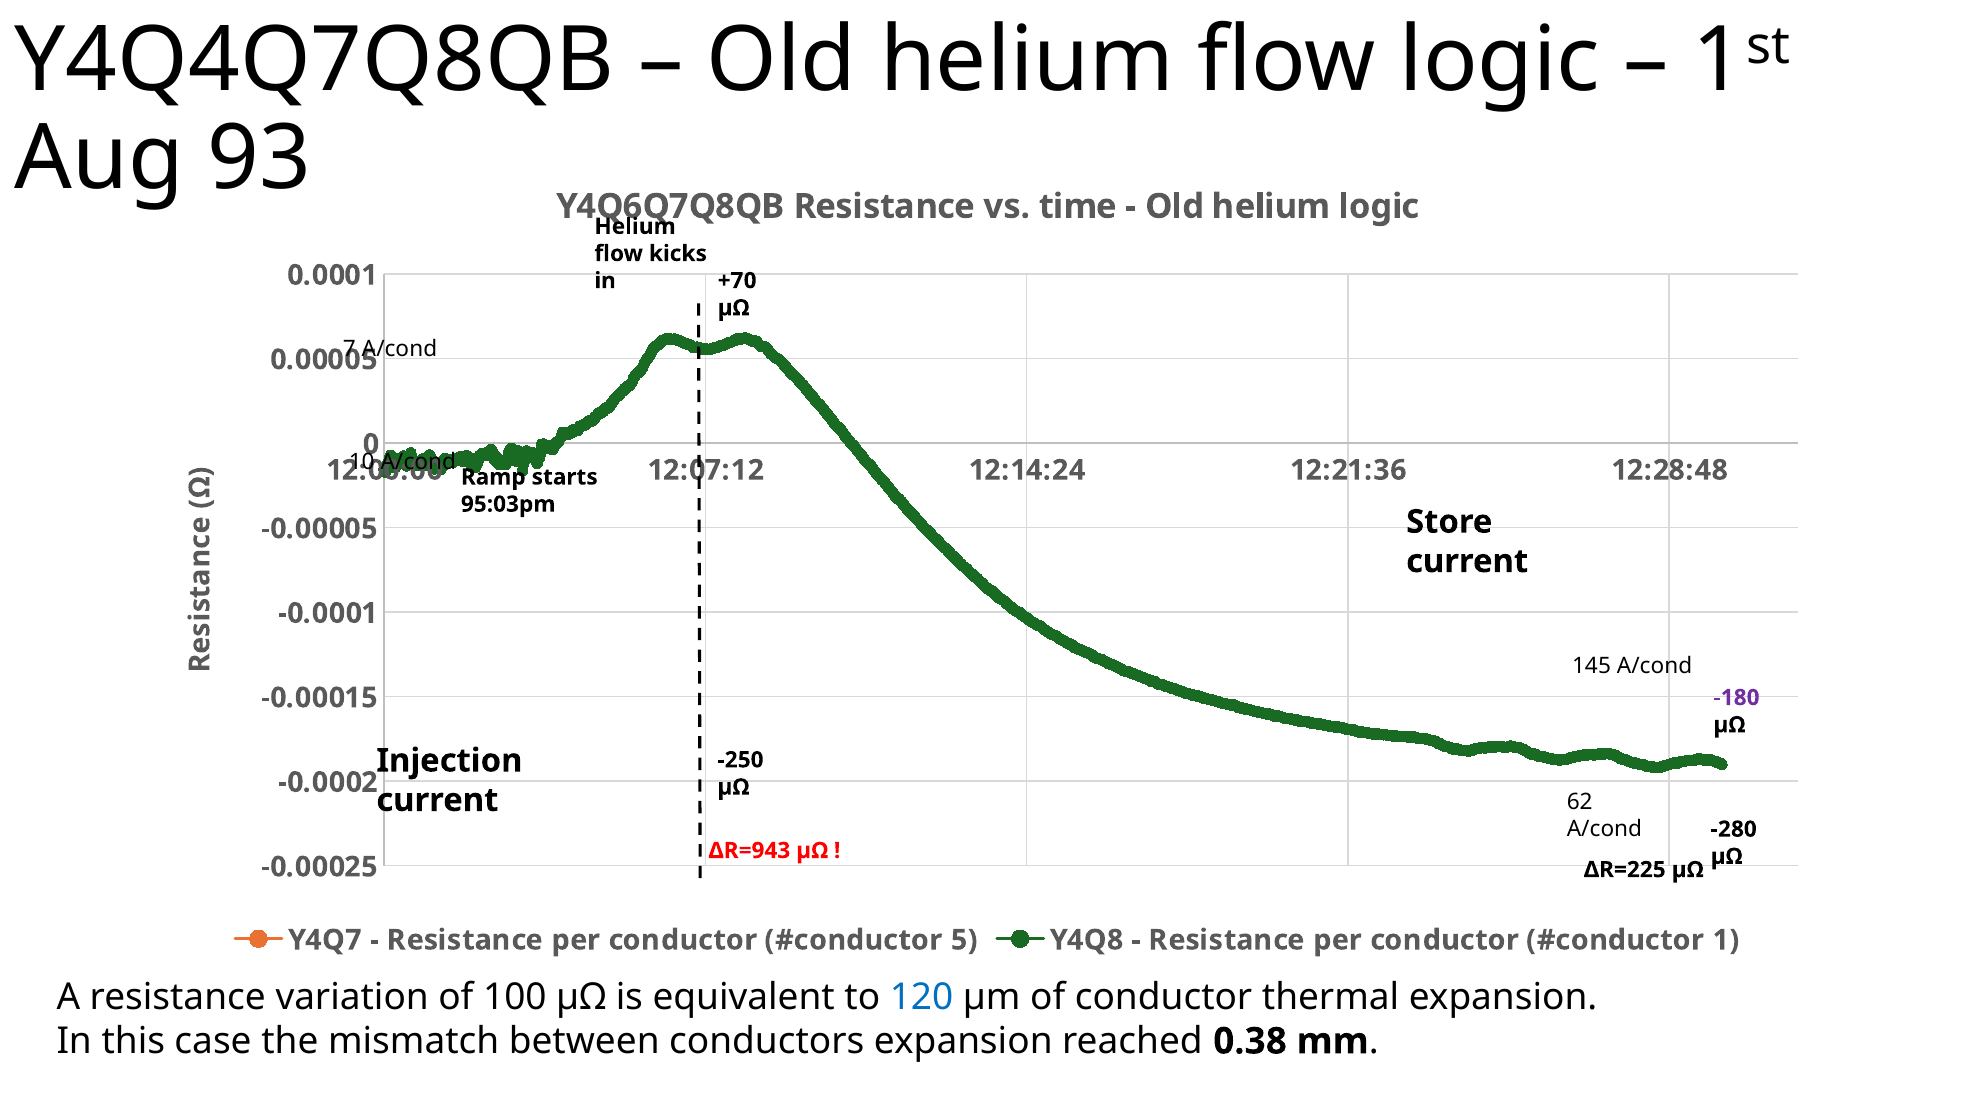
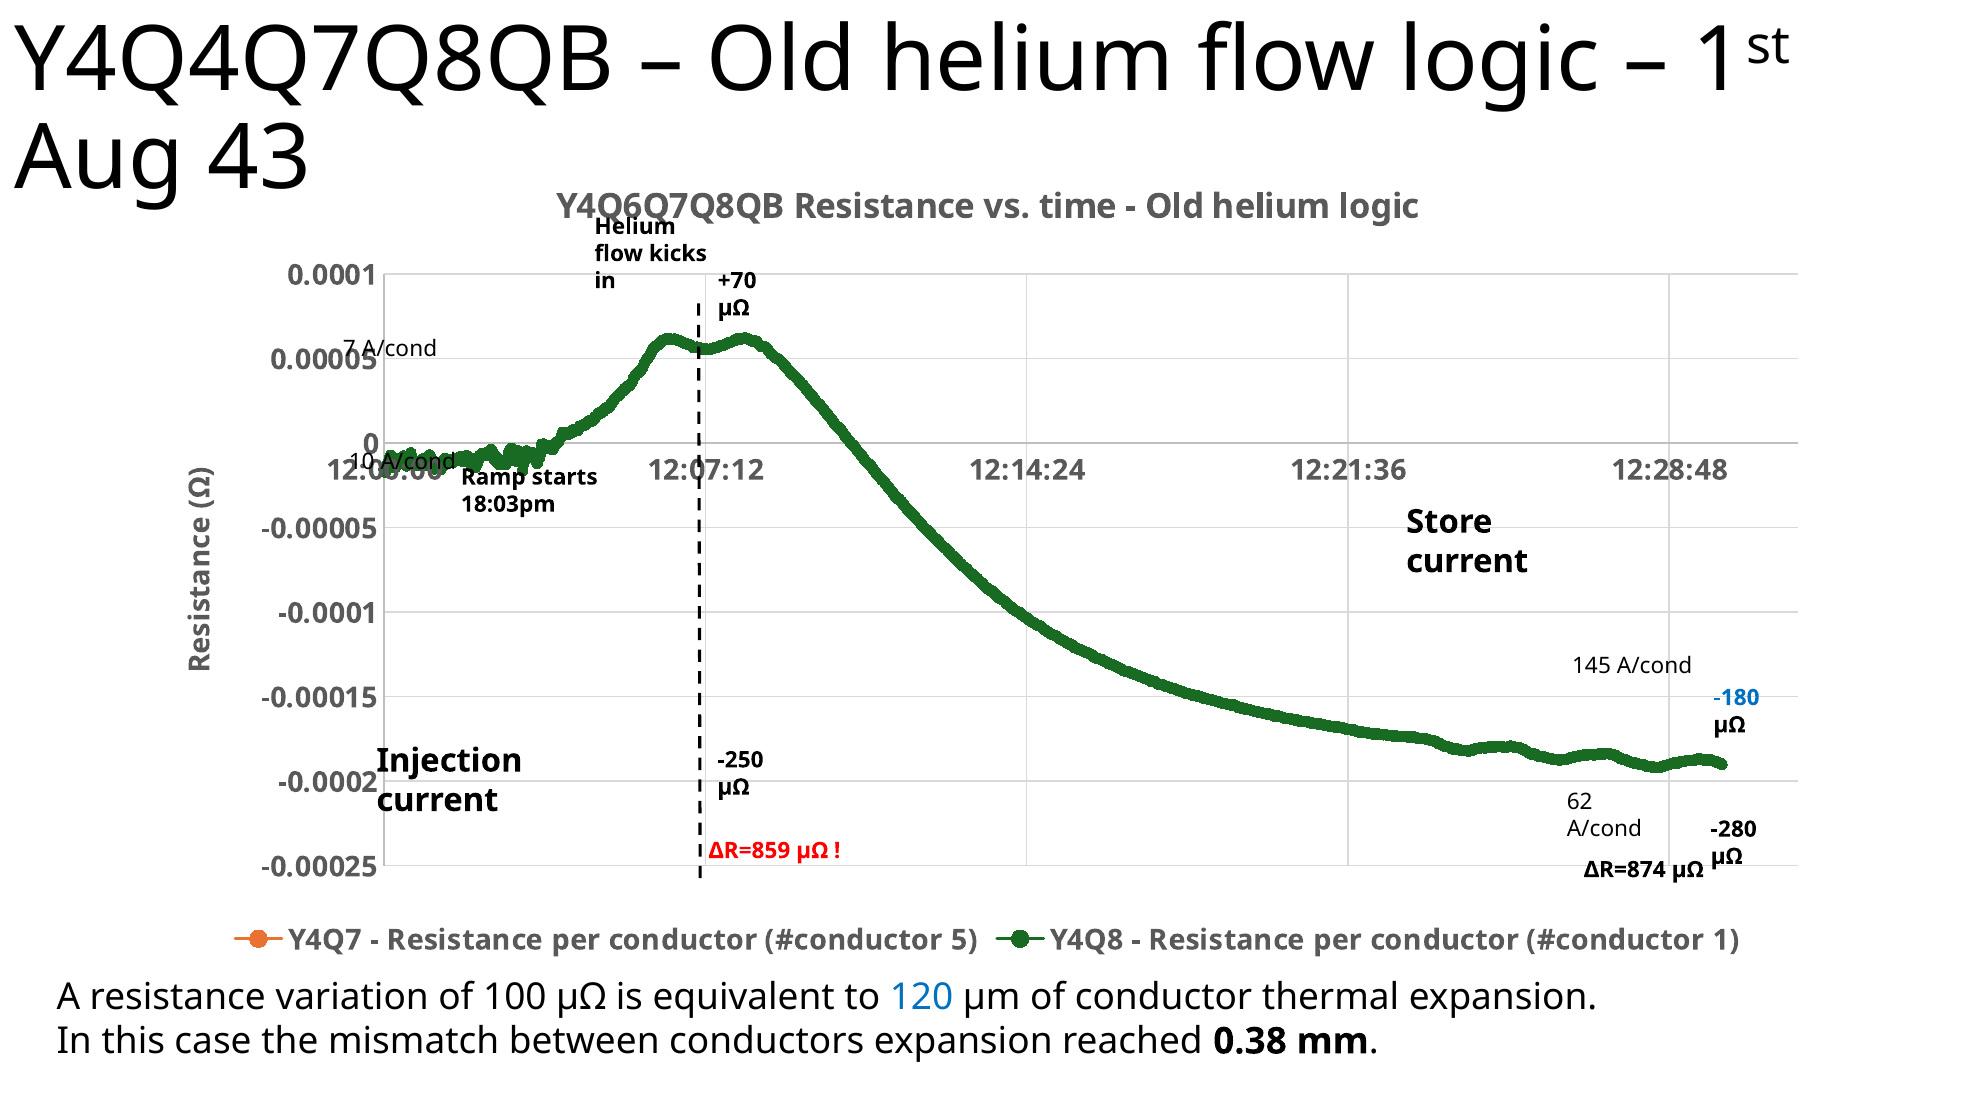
93: 93 -> 43
95:03pm: 95:03pm -> 18:03pm
-180 colour: purple -> blue
ΔR=943: ΔR=943 -> ΔR=859
ΔR=225: ΔR=225 -> ΔR=874
